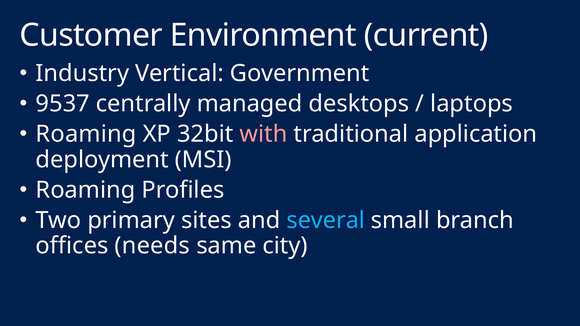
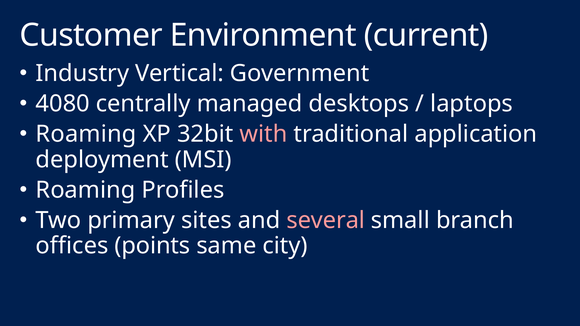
9537: 9537 -> 4080
several colour: light blue -> pink
needs: needs -> points
